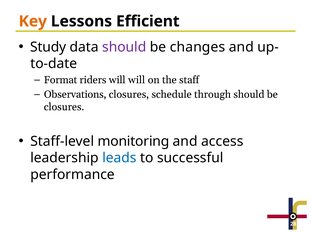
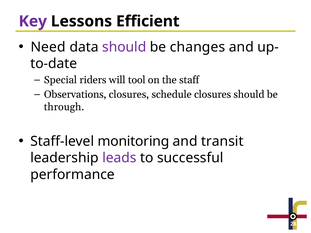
Key colour: orange -> purple
Study: Study -> Need
Format: Format -> Special
will will: will -> tool
schedule through: through -> closures
closures at (64, 107): closures -> through
access: access -> transit
leads colour: blue -> purple
